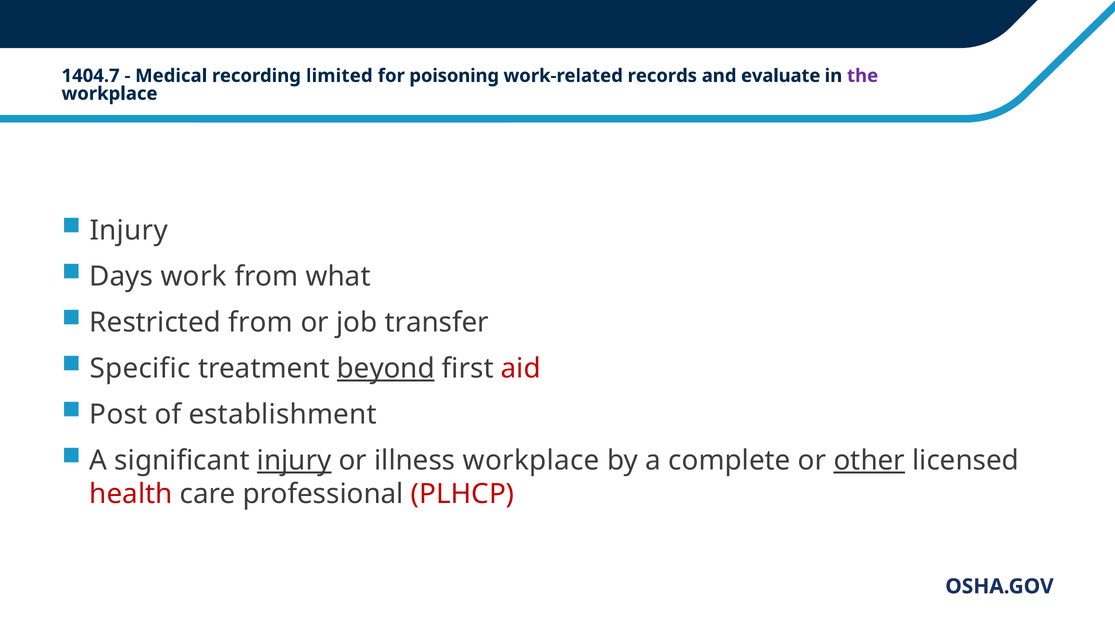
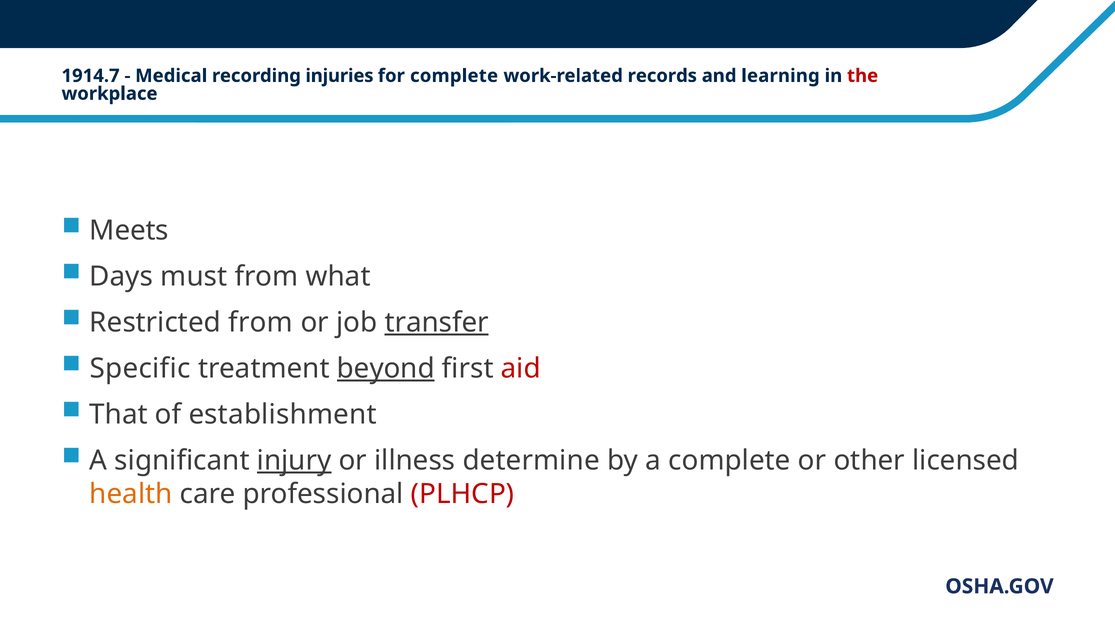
1404.7: 1404.7 -> 1914.7
limited: limited -> injuries
for poisoning: poisoning -> complete
evaluate: evaluate -> learning
the colour: purple -> red
Injury at (129, 231): Injury -> Meets
work: work -> must
transfer underline: none -> present
Post: Post -> That
illness workplace: workplace -> determine
other underline: present -> none
health colour: red -> orange
